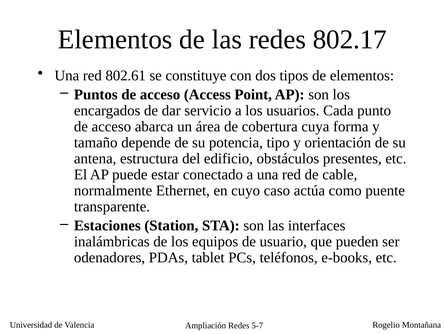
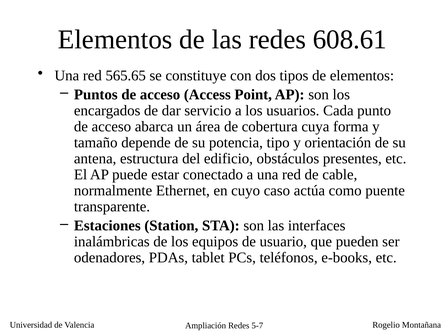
802.17: 802.17 -> 608.61
802.61: 802.61 -> 565.65
